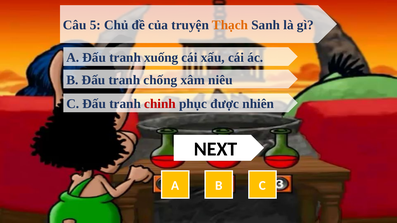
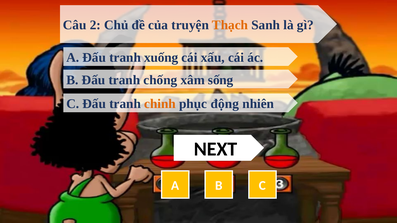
5: 5 -> 2
niêu: niêu -> sống
chinh colour: red -> orange
được: được -> động
